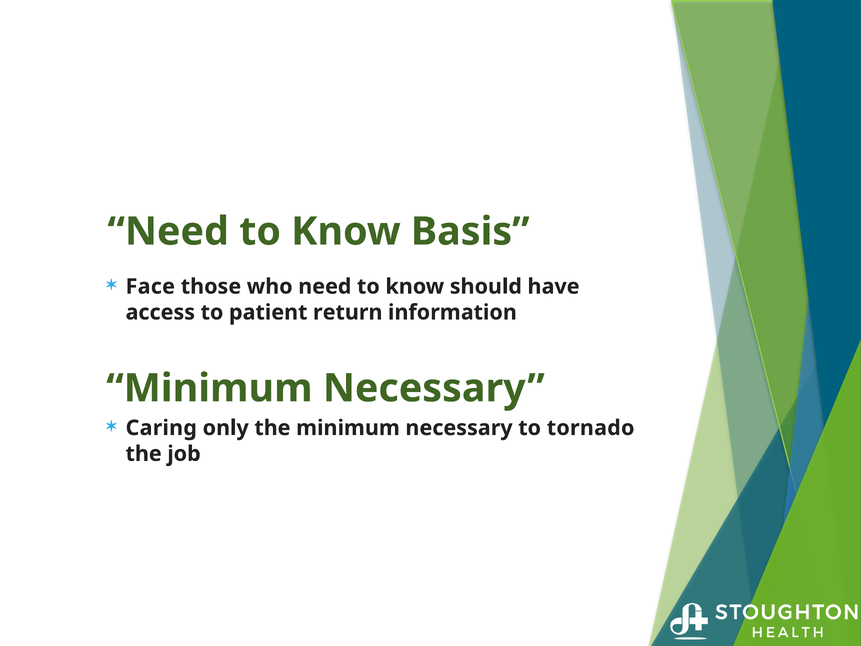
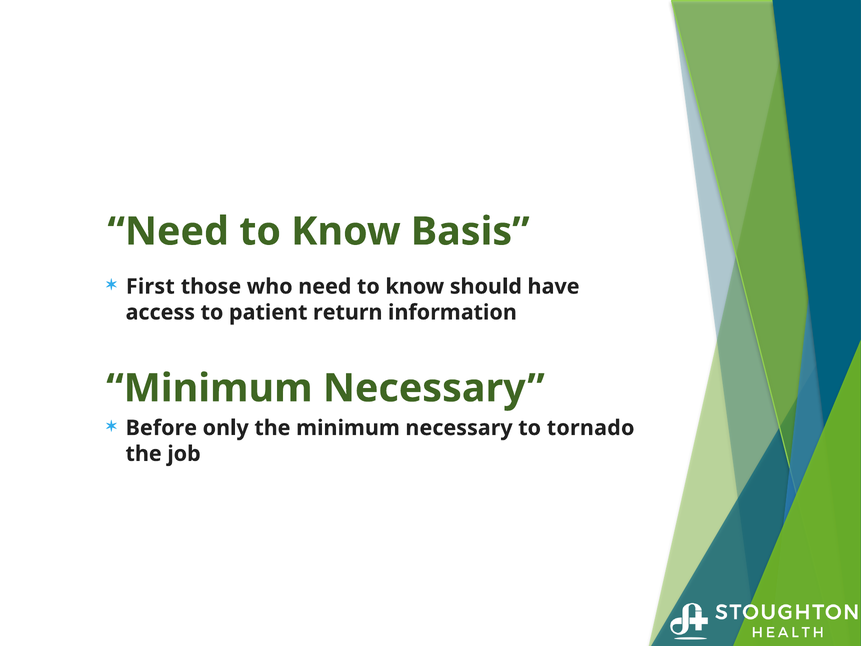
Face: Face -> First
Caring: Caring -> Before
